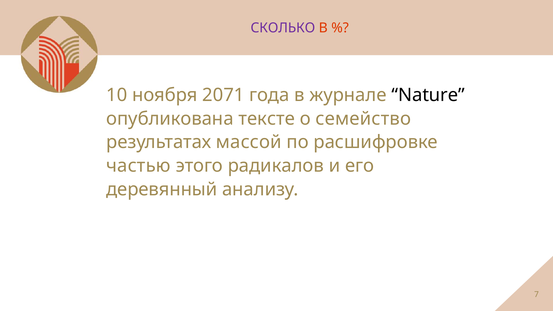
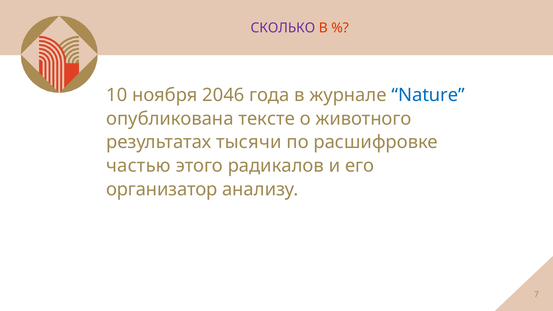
2071: 2071 -> 2046
Nature colour: black -> blue
семейство: семейство -> животного
массой: массой -> тысячи
деревянный: деревянный -> организатор
